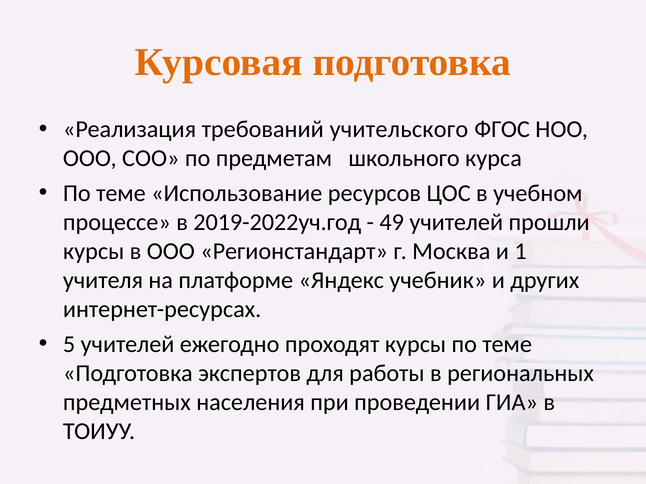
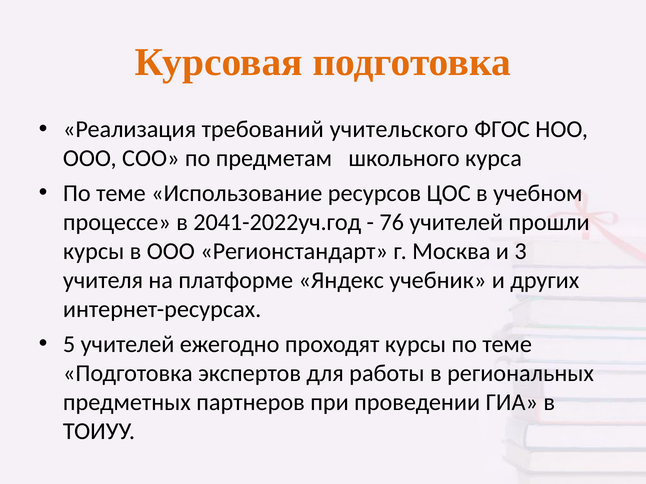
2019-2022уч.год: 2019-2022уч.год -> 2041-2022уч.год
49: 49 -> 76
1: 1 -> 3
населения: населения -> партнеров
